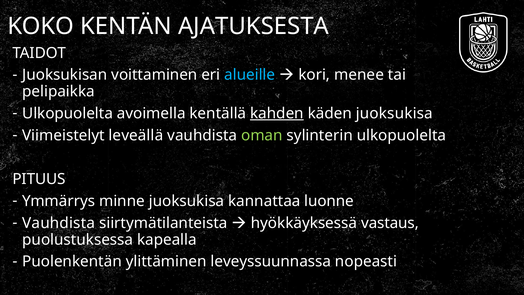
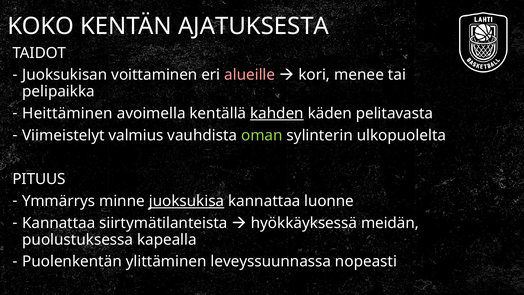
alueille colour: light blue -> pink
Ulkopuolelta at (68, 113): Ulkopuolelta -> Heittäminen
käden juoksukisa: juoksukisa -> pelitavasta
leveällä: leveällä -> valmius
juoksukisa at (186, 201) underline: none -> present
Vauhdista at (59, 223): Vauhdista -> Kannattaa
vastaus: vastaus -> meidän
